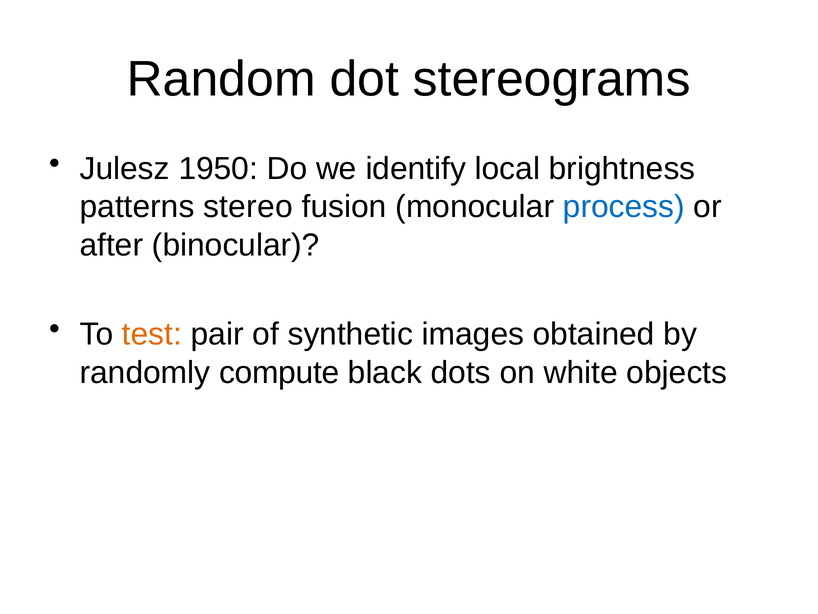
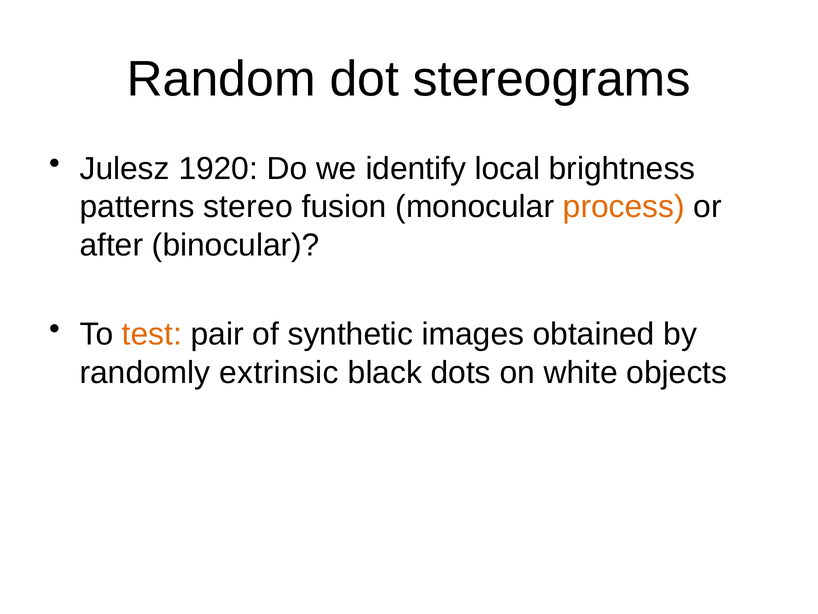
1950: 1950 -> 1920
process colour: blue -> orange
compute: compute -> extrinsic
